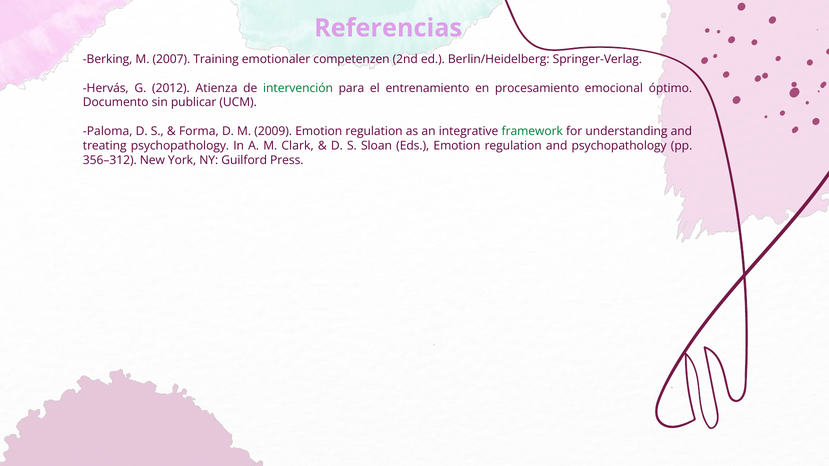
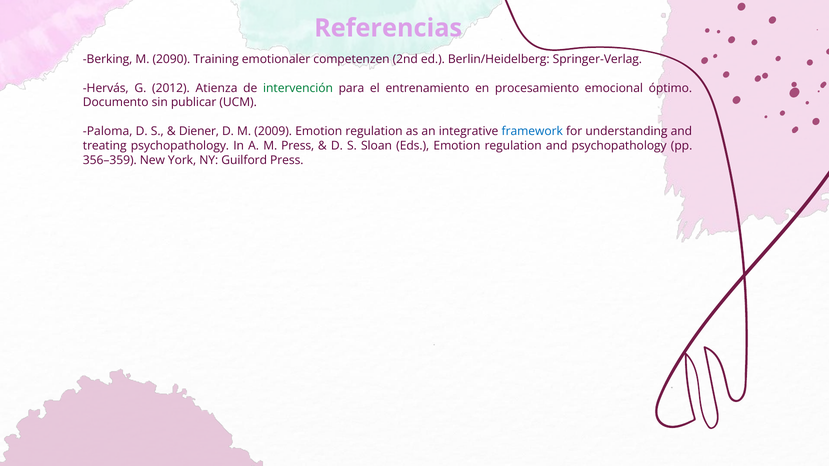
2007: 2007 -> 2090
Forma: Forma -> Diener
framework colour: green -> blue
M Clark: Clark -> Press
356–312: 356–312 -> 356–359
